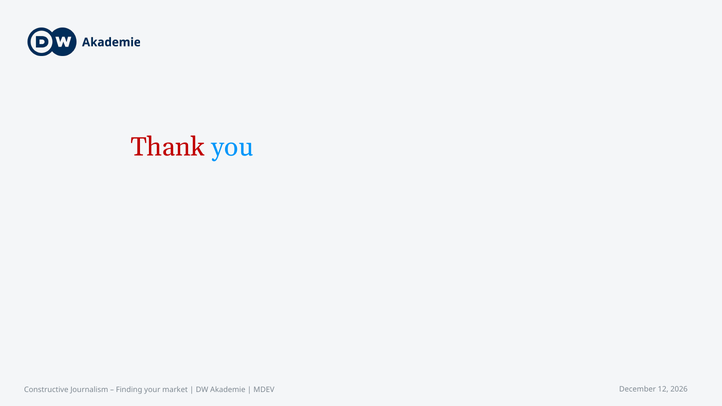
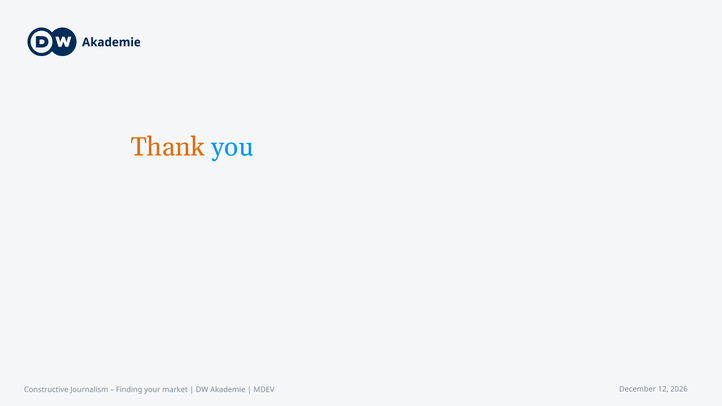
Thank colour: red -> orange
